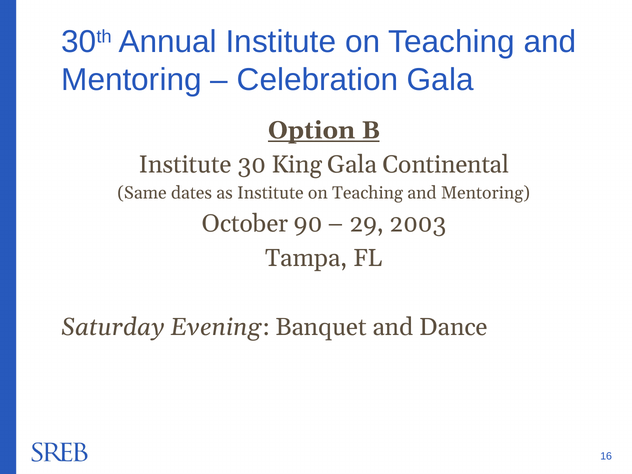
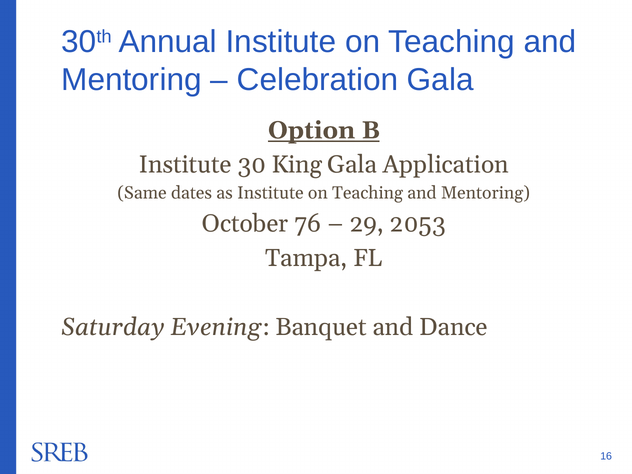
Continental: Continental -> Application
90: 90 -> 76
2003: 2003 -> 2053
